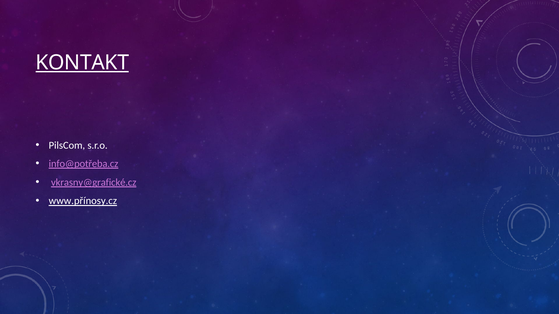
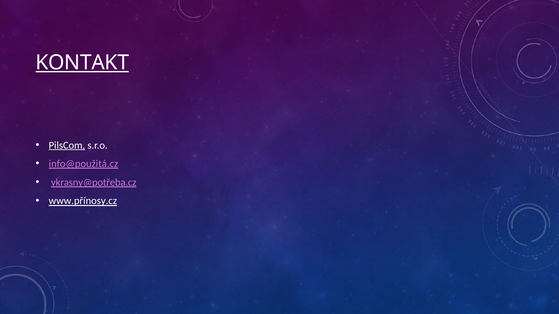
PilsCom underline: none -> present
info@potřeba.cz: info@potřeba.cz -> info@použitá.cz
vkrasny@grafické.cz: vkrasny@grafické.cz -> vkrasny@potřeba.cz
